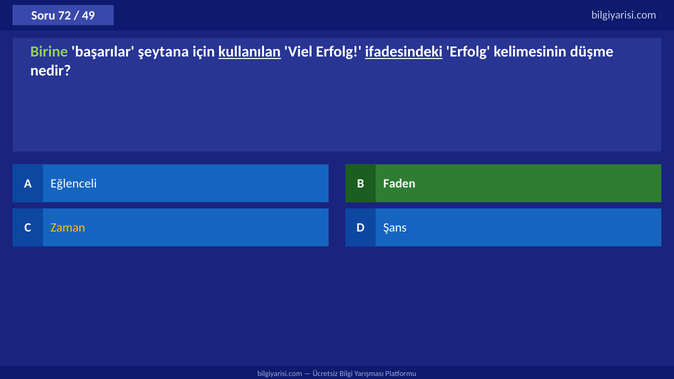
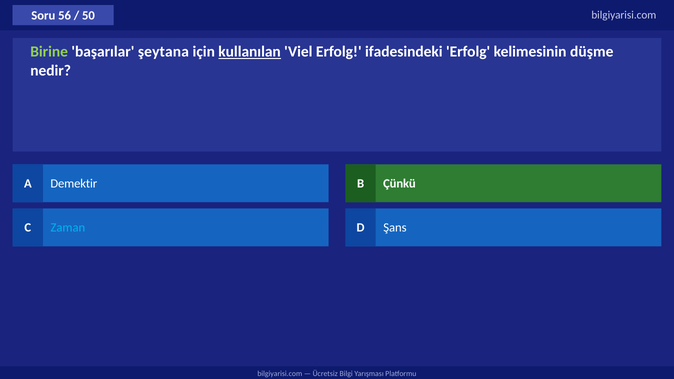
72: 72 -> 56
49: 49 -> 50
ifadesindeki underline: present -> none
Eğlenceli: Eğlenceli -> Demektir
Faden: Faden -> Çünkü
Zaman colour: yellow -> light blue
